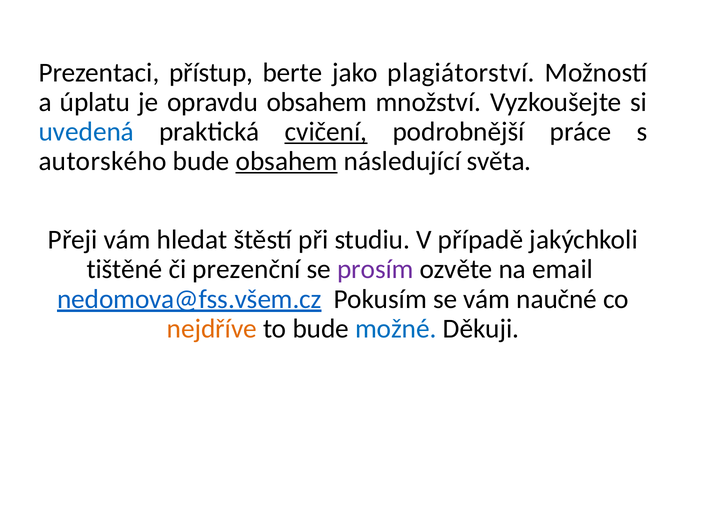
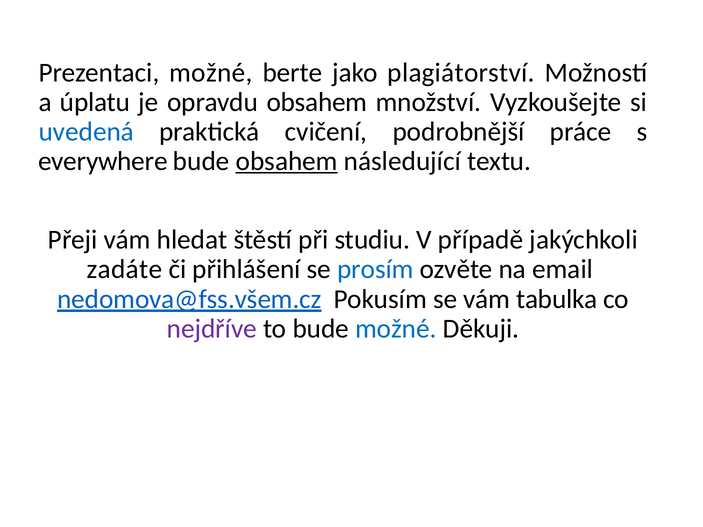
Prezentaci přístup: přístup -> možné
cvičení underline: present -> none
autorského: autorského -> everywhere
světa: světa -> textu
tištěné: tištěné -> zadáte
prezenční: prezenční -> přihlášení
prosím colour: purple -> blue
naučné: naučné -> tabulka
nejdříve colour: orange -> purple
